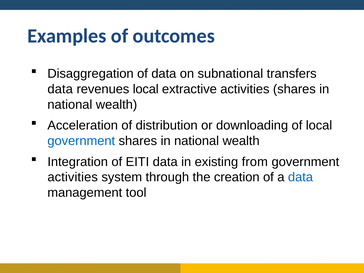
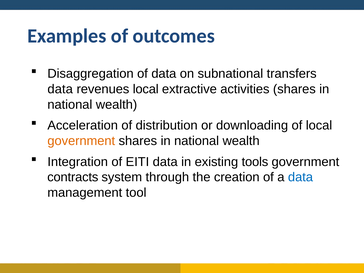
government at (81, 141) colour: blue -> orange
from: from -> tools
activities at (73, 177): activities -> contracts
